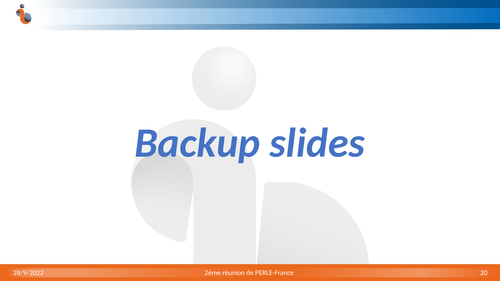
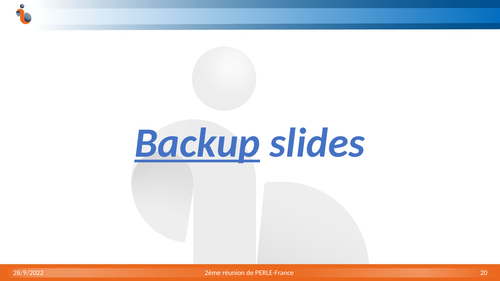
Backup underline: none -> present
